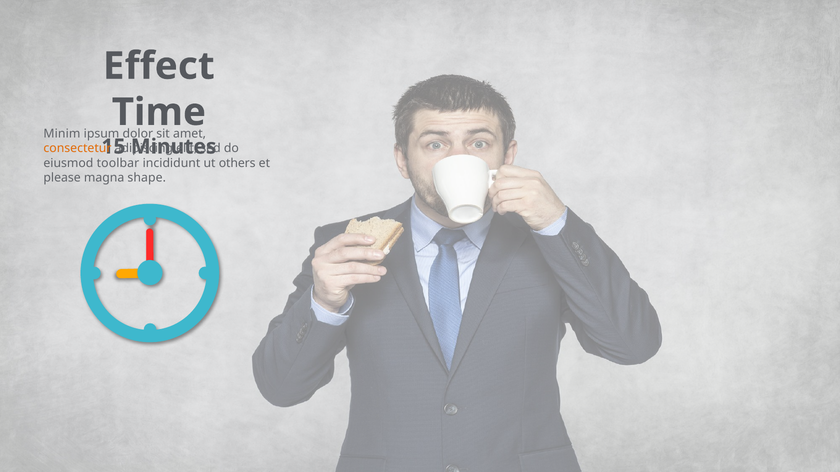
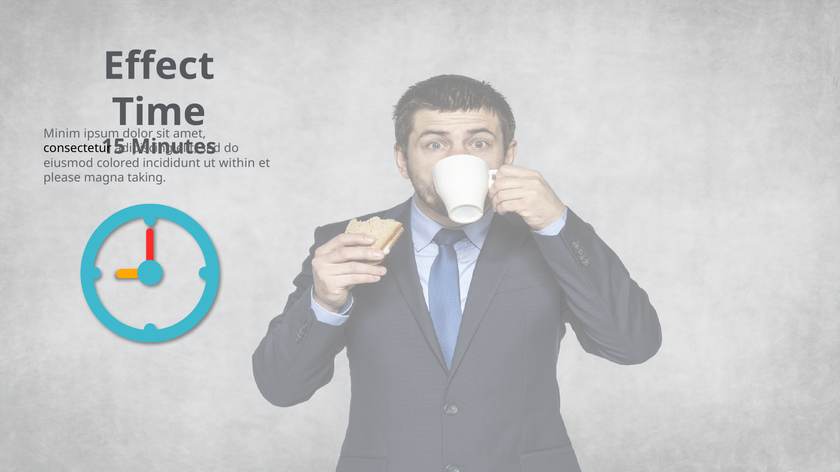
consectetur colour: orange -> black
toolbar: toolbar -> colored
others: others -> within
shape: shape -> taking
